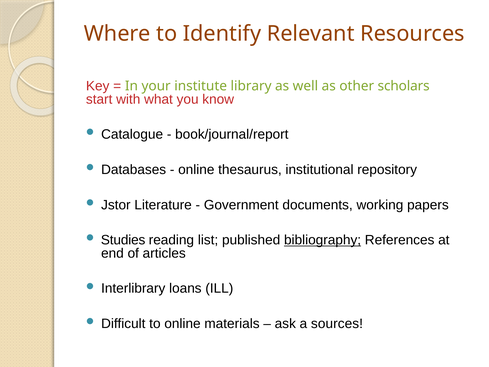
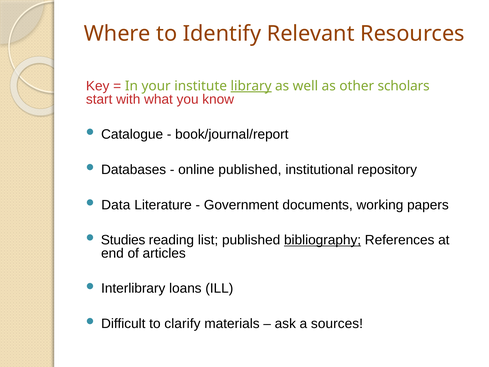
library underline: none -> present
online thesaurus: thesaurus -> published
Jstor: Jstor -> Data
to online: online -> clarify
